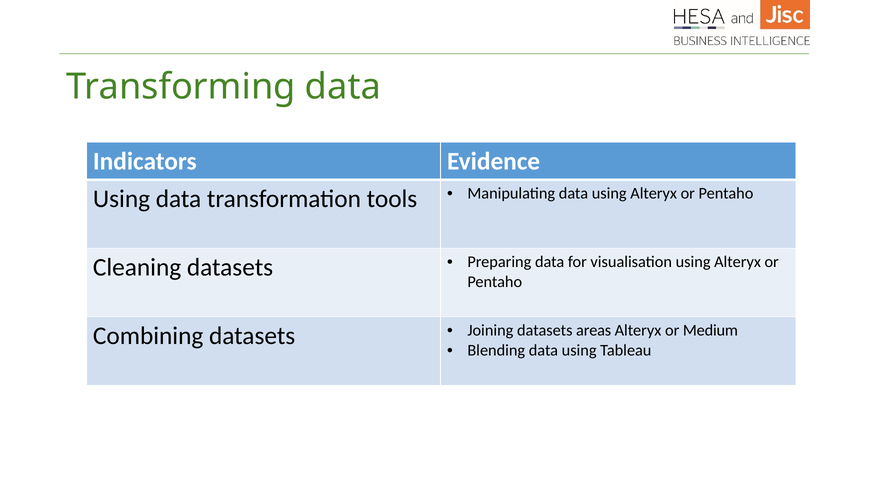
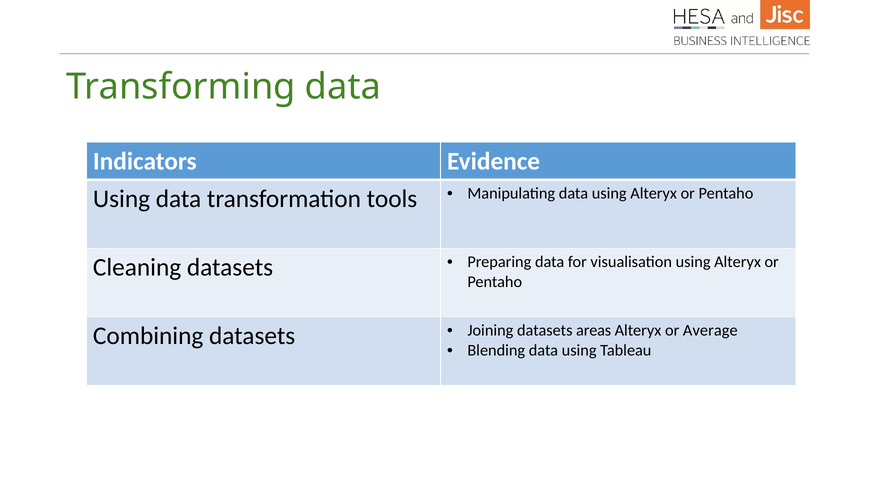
Medium: Medium -> Average
